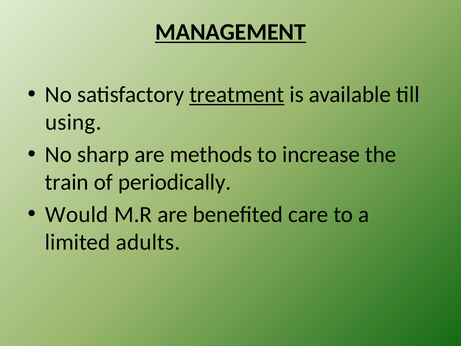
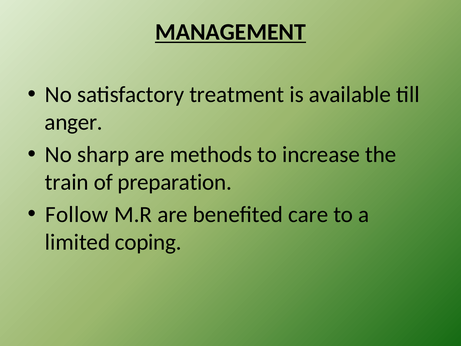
treatment underline: present -> none
using: using -> anger
periodically: periodically -> preparation
Would: Would -> Follow
adults: adults -> coping
